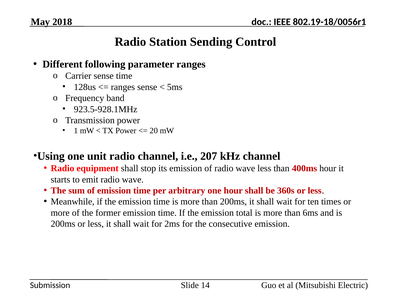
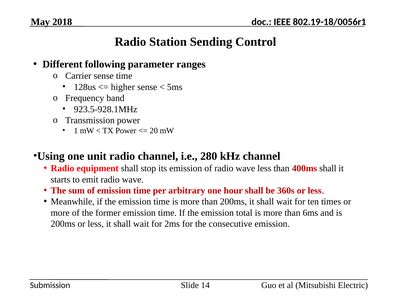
ranges at (123, 87): ranges -> higher
207: 207 -> 280
400ms hour: hour -> shall
